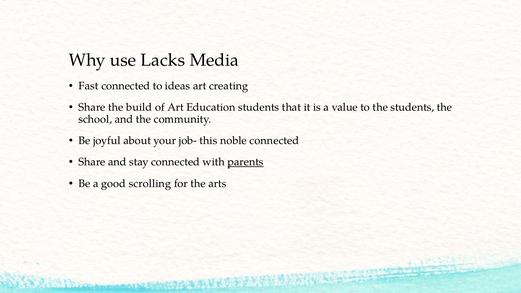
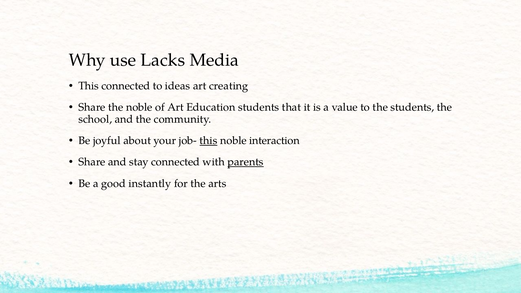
Fast at (89, 86): Fast -> This
the build: build -> noble
this at (208, 141) underline: none -> present
noble connected: connected -> interaction
scrolling: scrolling -> instantly
